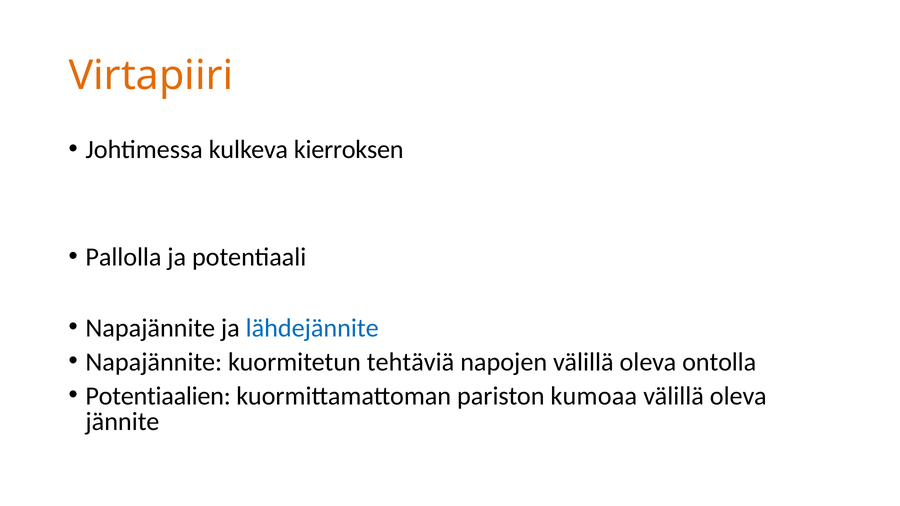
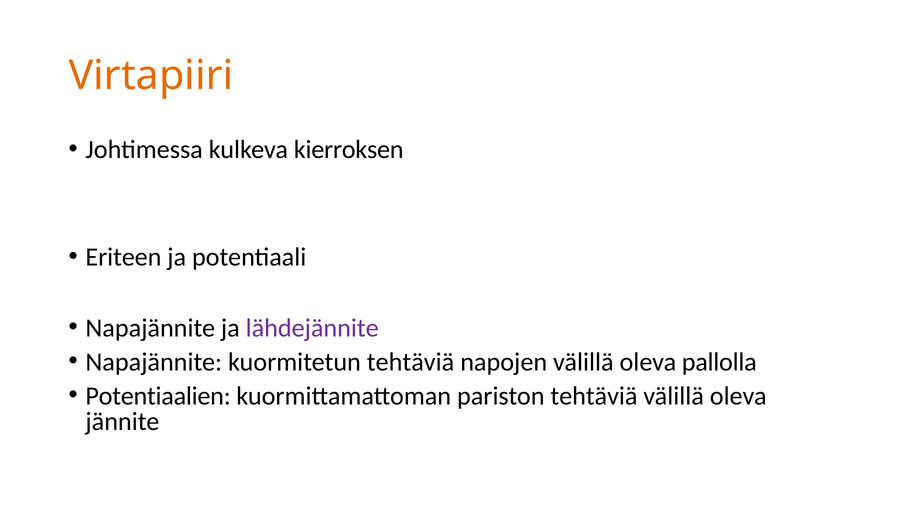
Pallolla: Pallolla -> Eriteen
lähdejännite colour: blue -> purple
ontolla: ontolla -> pallolla
pariston kumoaa: kumoaa -> tehtäviä
